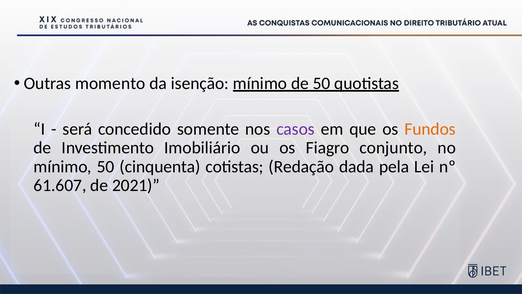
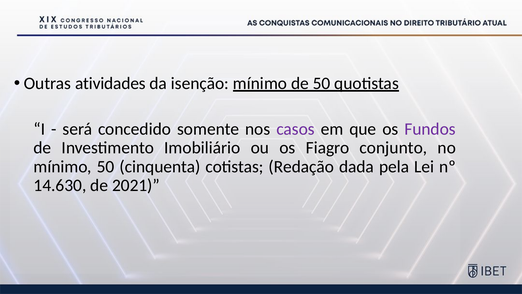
momento: momento -> atividades
Fundos colour: orange -> purple
61.607: 61.607 -> 14.630
